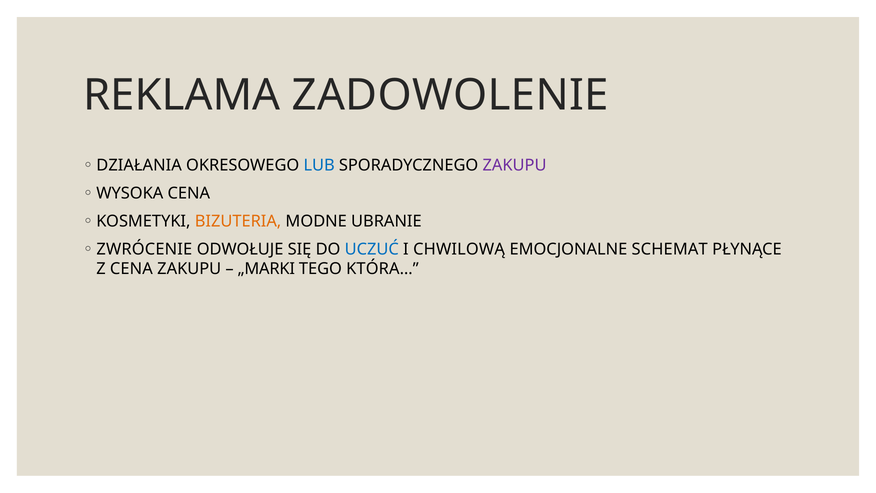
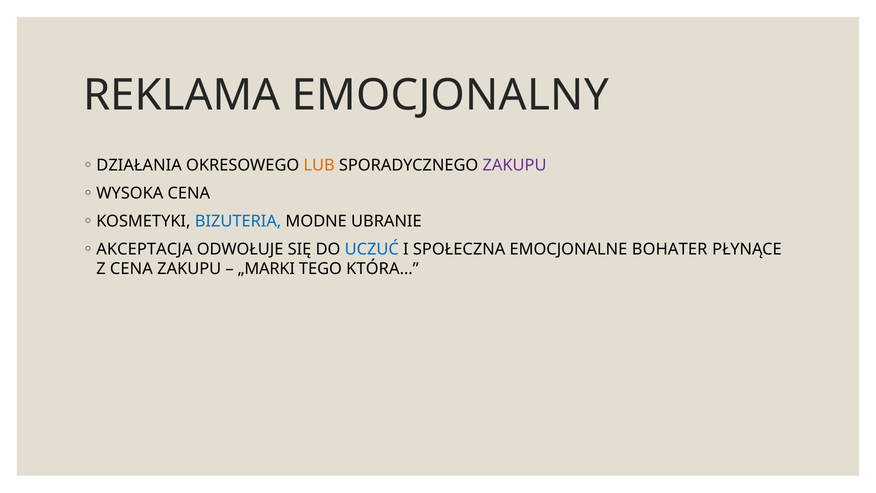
ZADOWOLENIE: ZADOWOLENIE -> EMOCJONALNY
LUB colour: blue -> orange
BIZUTERIA colour: orange -> blue
ZWRÓCENIE: ZWRÓCENIE -> AKCEPTACJA
CHWILOWĄ: CHWILOWĄ -> SPOŁECZNA
SCHEMAT: SCHEMAT -> BOHATER
